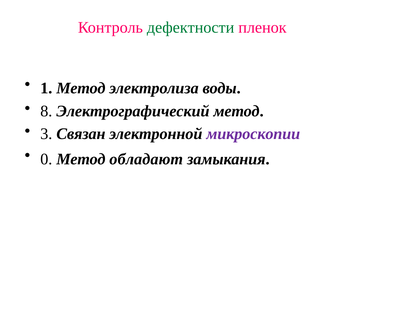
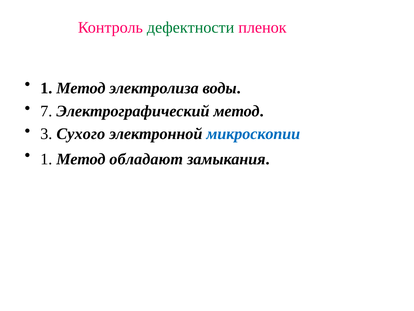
8: 8 -> 7
Связан: Связан -> Сухого
микроскопии colour: purple -> blue
0 at (46, 159): 0 -> 1
